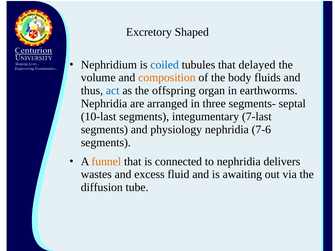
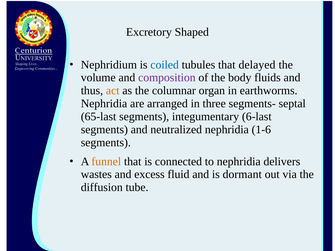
composition colour: orange -> purple
act colour: blue -> orange
offspring: offspring -> columnar
10-last: 10-last -> 65-last
7-last: 7-last -> 6-last
physiology: physiology -> neutralized
7-6: 7-6 -> 1-6
awaiting: awaiting -> dormant
